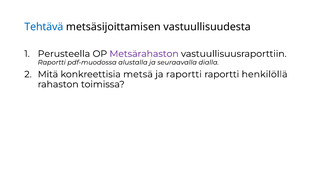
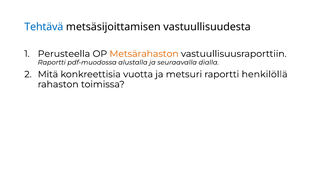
Metsärahaston colour: purple -> orange
metsä: metsä -> vuotta
ja raportti: raportti -> metsuri
